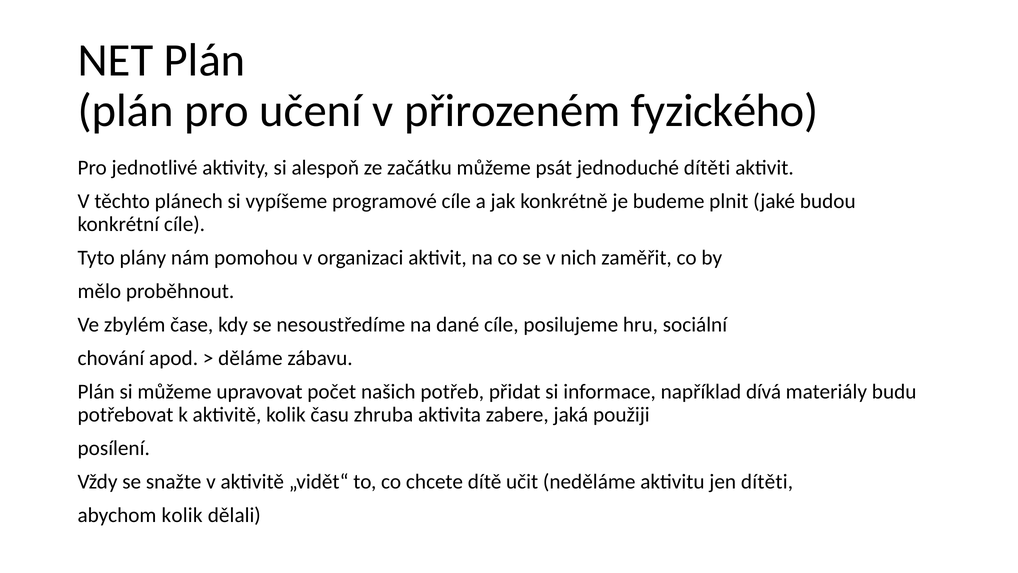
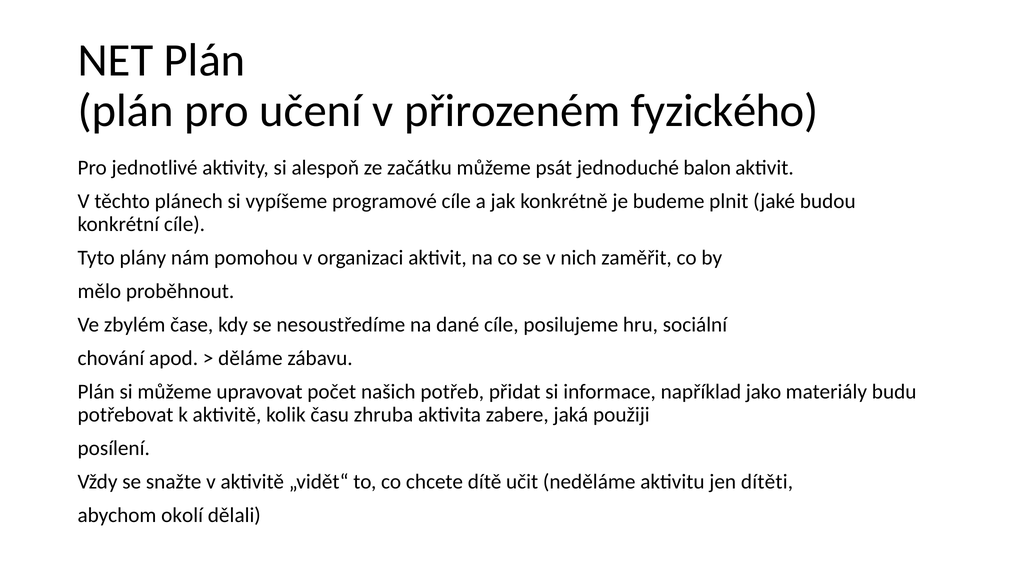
jednoduché dítěti: dítěti -> balon
dívá: dívá -> jako
abychom kolik: kolik -> okolí
